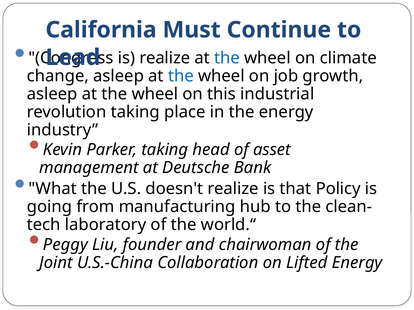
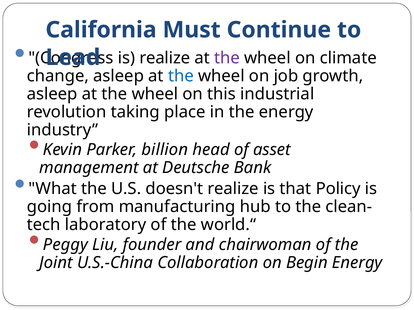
the at (227, 58) colour: blue -> purple
Parker taking: taking -> billion
Lifted: Lifted -> Begin
